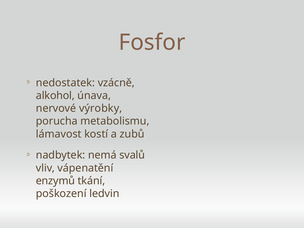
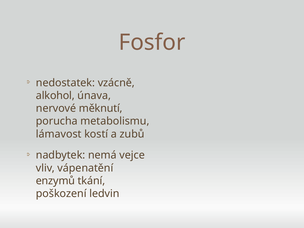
výrobky: výrobky -> měknutí
svalů: svalů -> vejce
